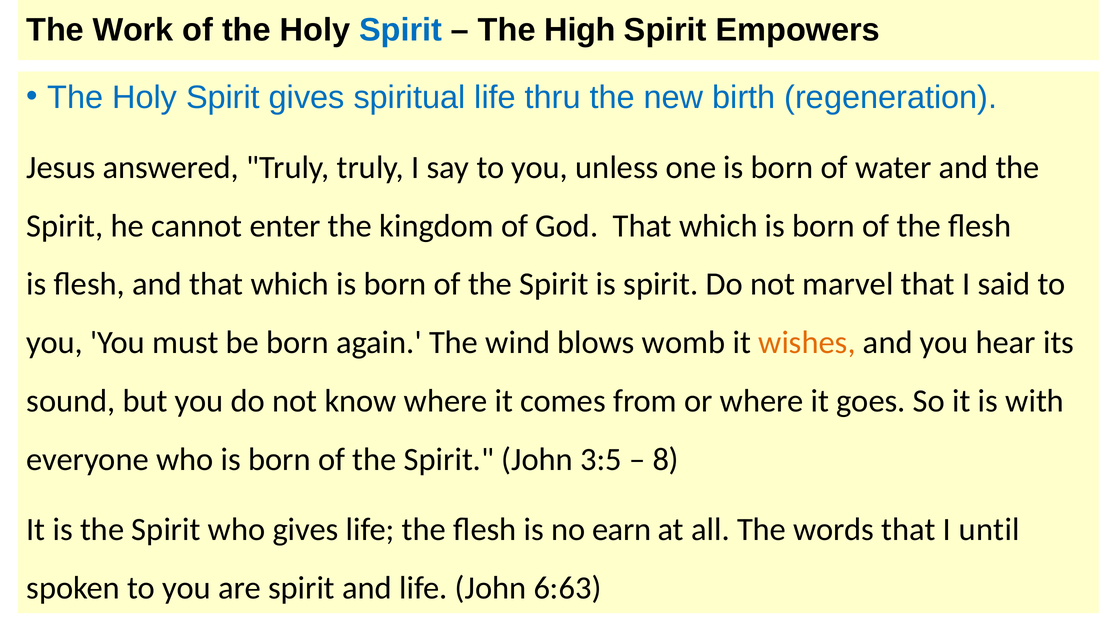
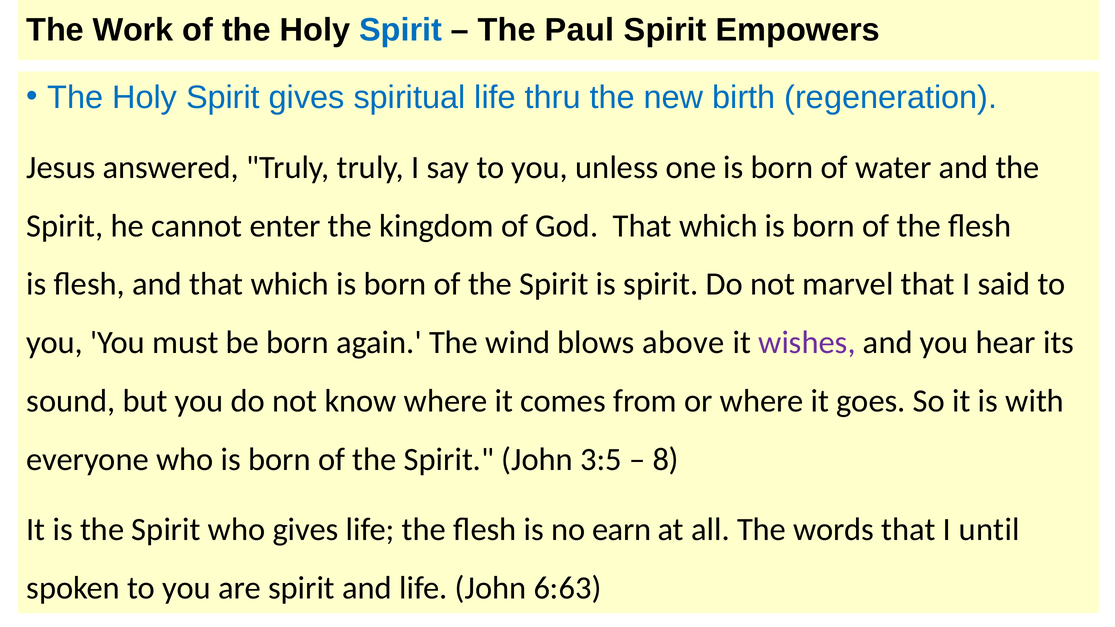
High: High -> Paul
womb: womb -> above
wishes colour: orange -> purple
